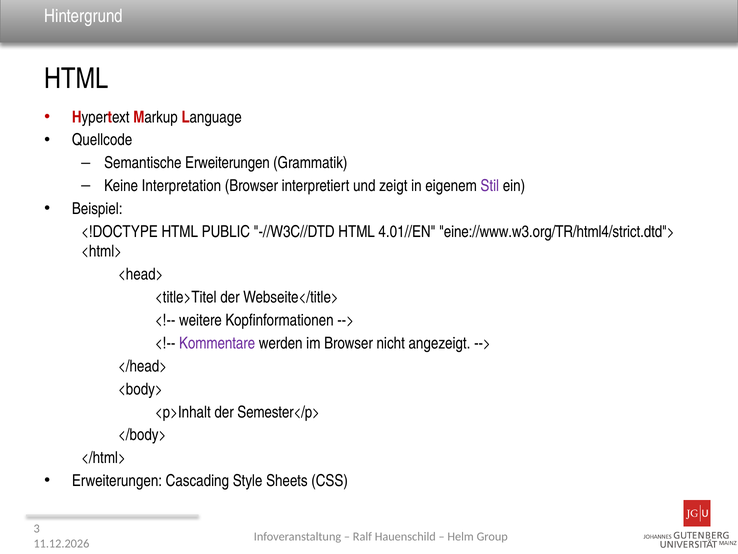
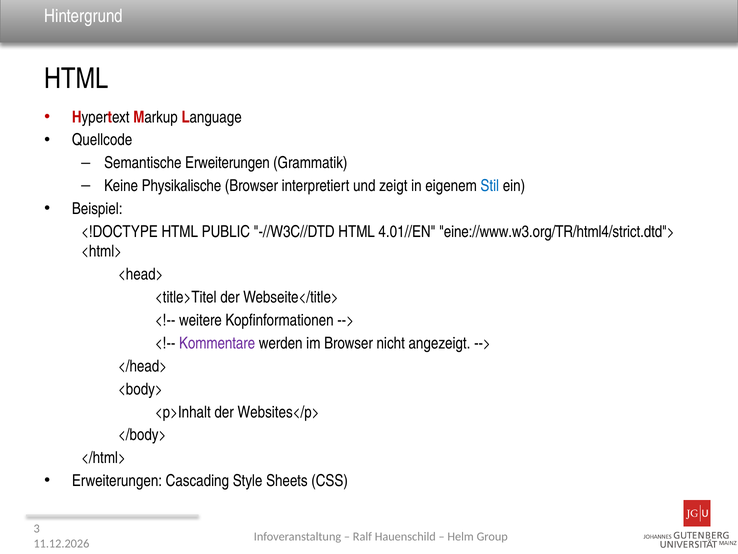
Interpretation: Interpretation -> Physikalische
Stil colour: purple -> blue
Semester</p>: Semester</p> -> Websites</p>
